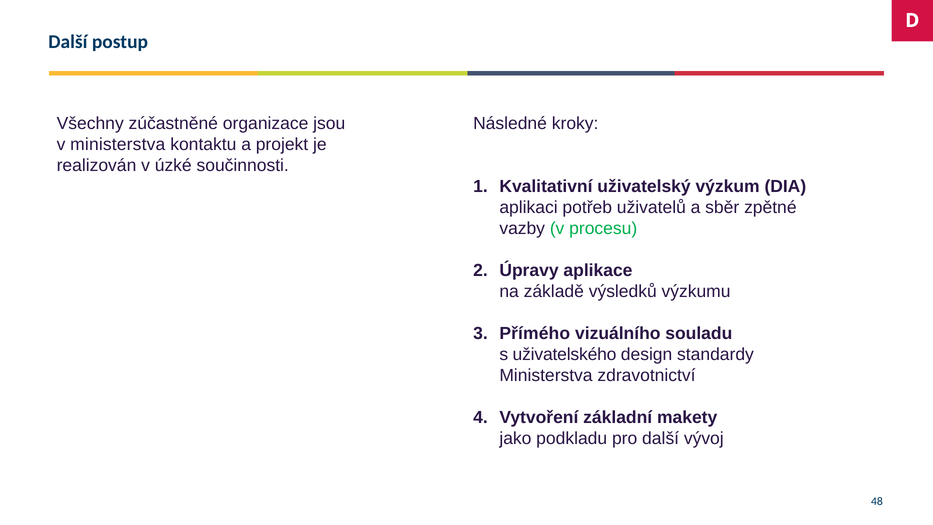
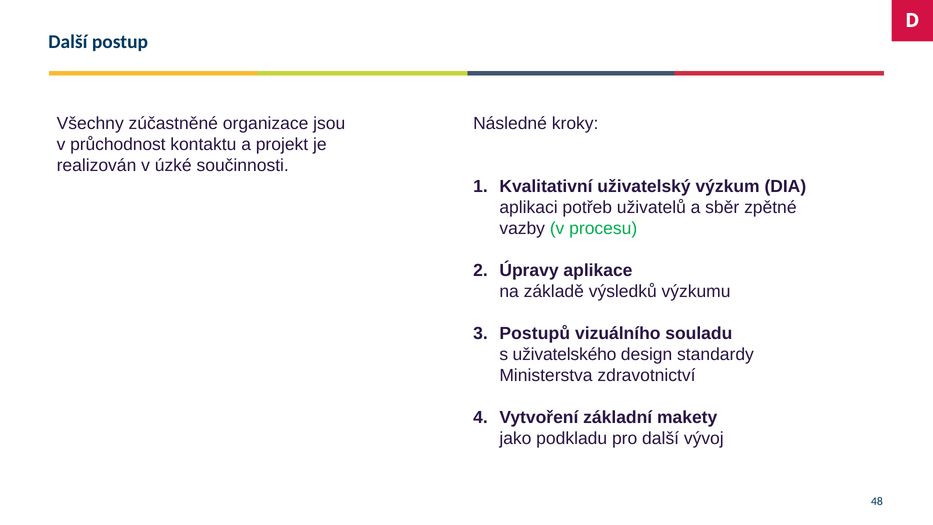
v ministerstva: ministerstva -> průchodnost
Přímého: Přímého -> Postupů
